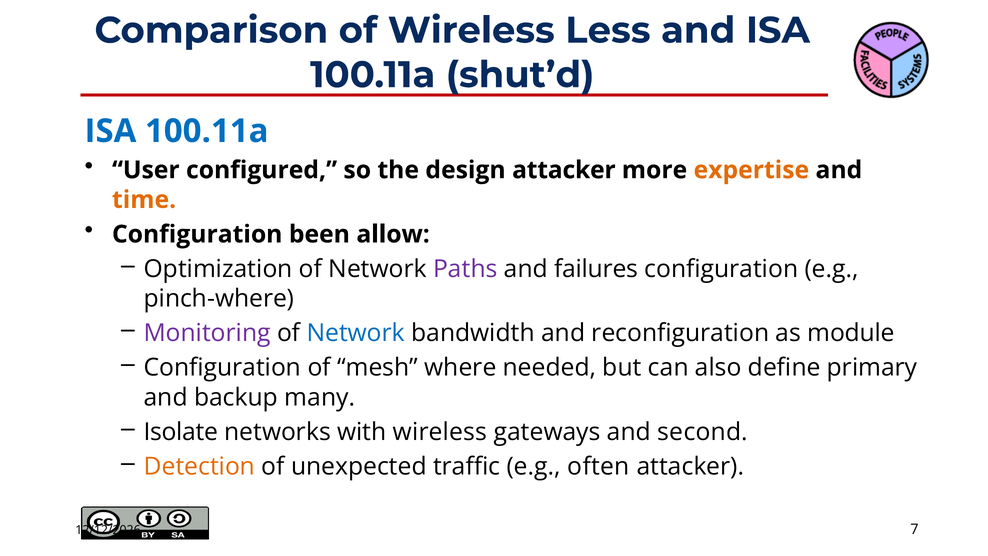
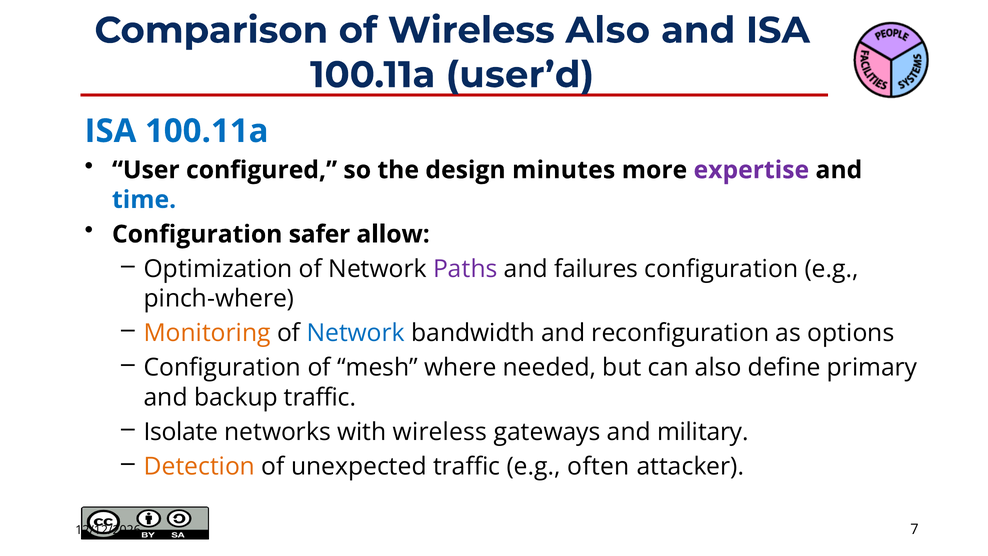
Wireless Less: Less -> Also
shut’d: shut’d -> user’d
design attacker: attacker -> minutes
expertise colour: orange -> purple
time colour: orange -> blue
been: been -> safer
Monitoring colour: purple -> orange
module: module -> options
backup many: many -> traffic
second: second -> military
